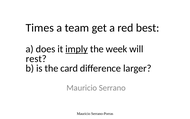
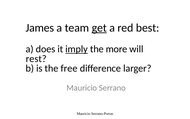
Times: Times -> James
get underline: none -> present
week: week -> more
card: card -> free
